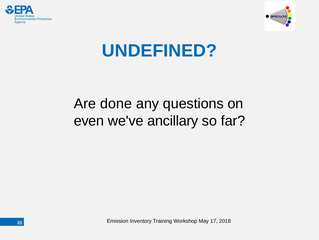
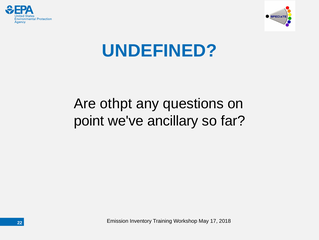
done: done -> othpt
even: even -> point
